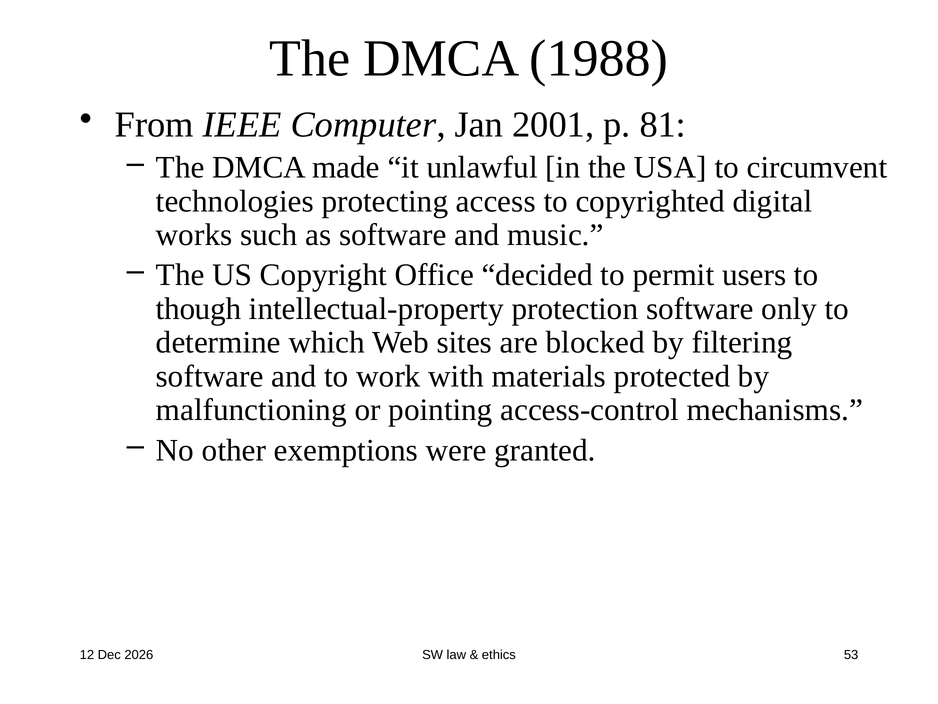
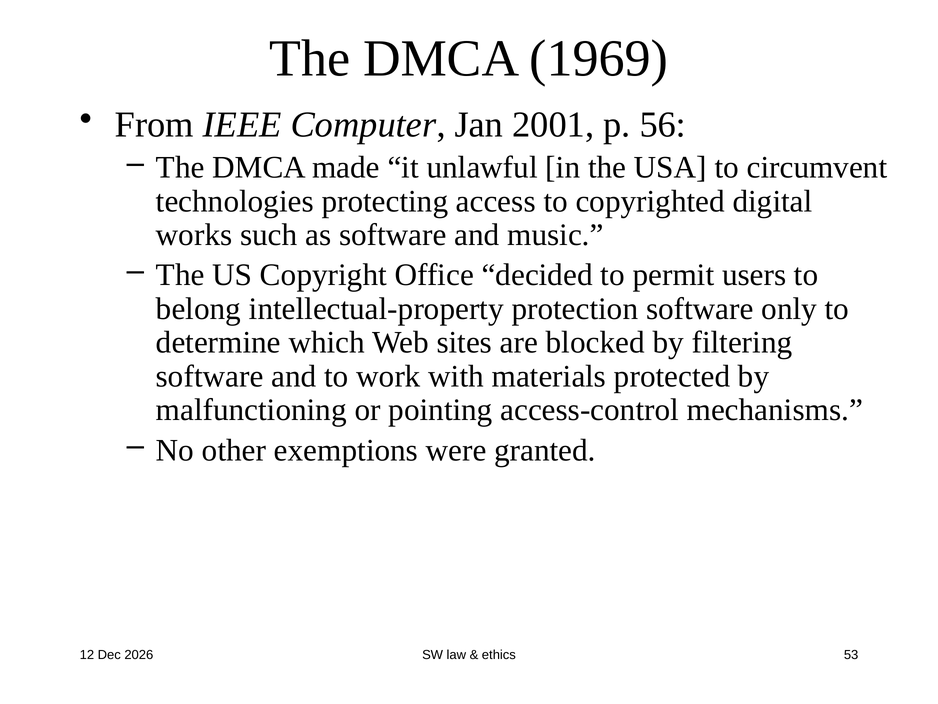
1988: 1988 -> 1969
81: 81 -> 56
though: though -> belong
